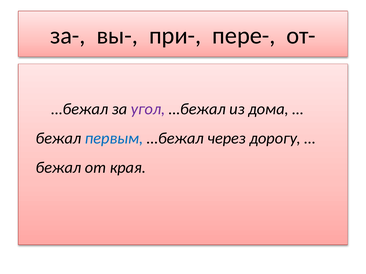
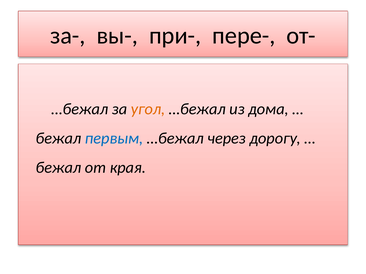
угол colour: purple -> orange
